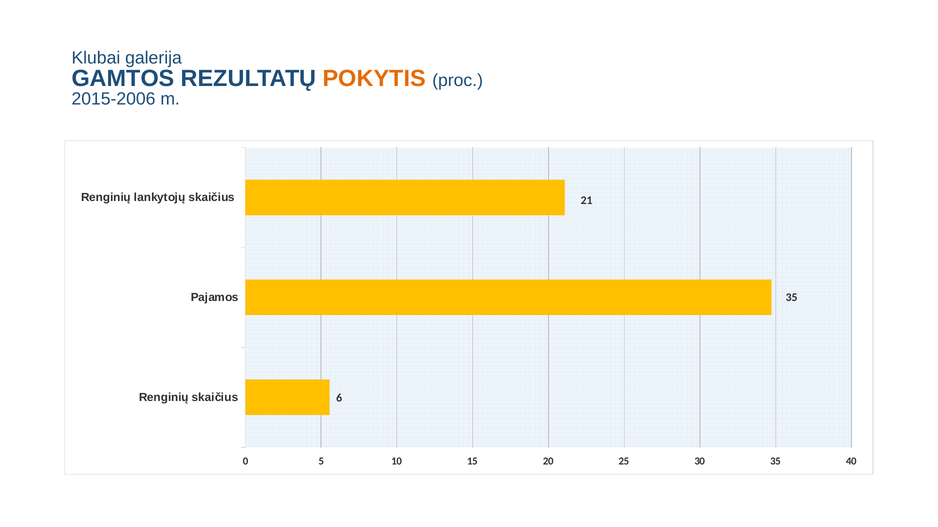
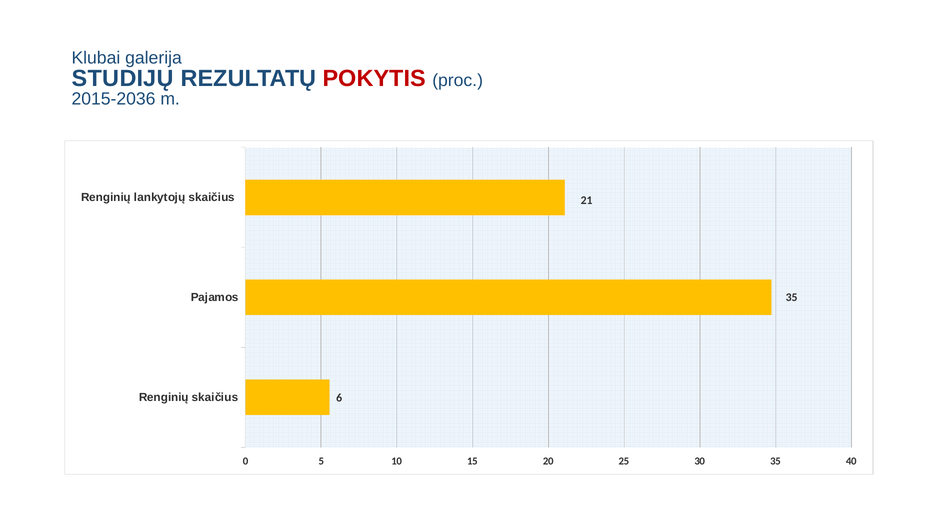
GAMTOS: GAMTOS -> STUDIJŲ
POKYTIS colour: orange -> red
2015-2006: 2015-2006 -> 2015-2036
